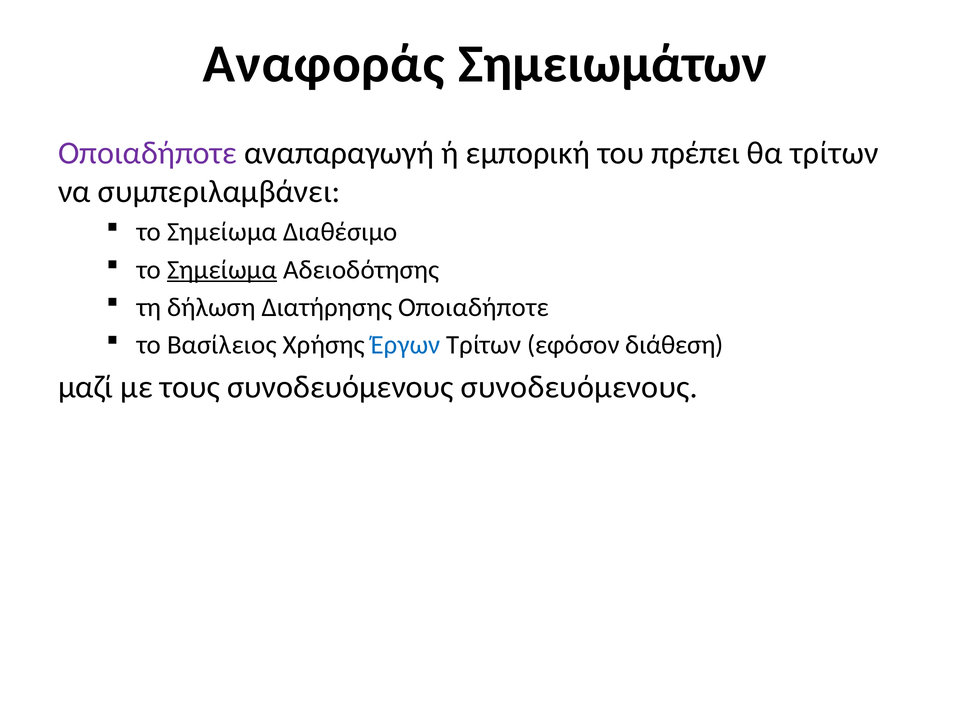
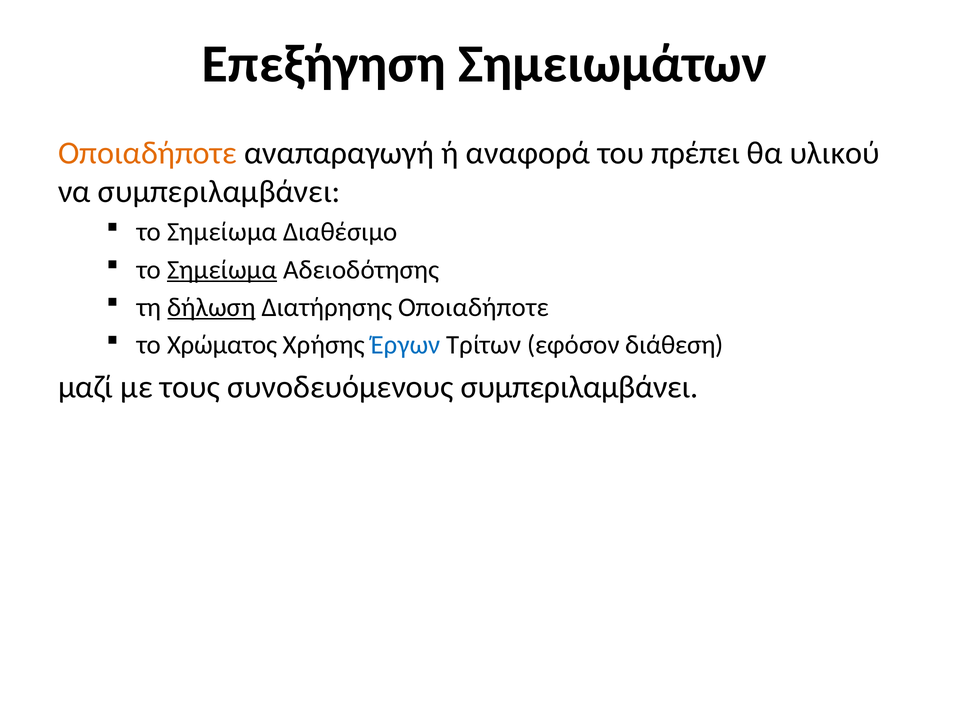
Αναφοράς: Αναφοράς -> Επεξήγηση
Οποιαδήποτε at (147, 153) colour: purple -> orange
εμπορική: εμπορική -> αναφορά
θα τρίτων: τρίτων -> υλικού
δήλωση underline: none -> present
Βασίλειος: Βασίλειος -> Χρώματος
συνοδευόμενους συνοδευόμενους: συνοδευόμενους -> συμπεριλαμβάνει
